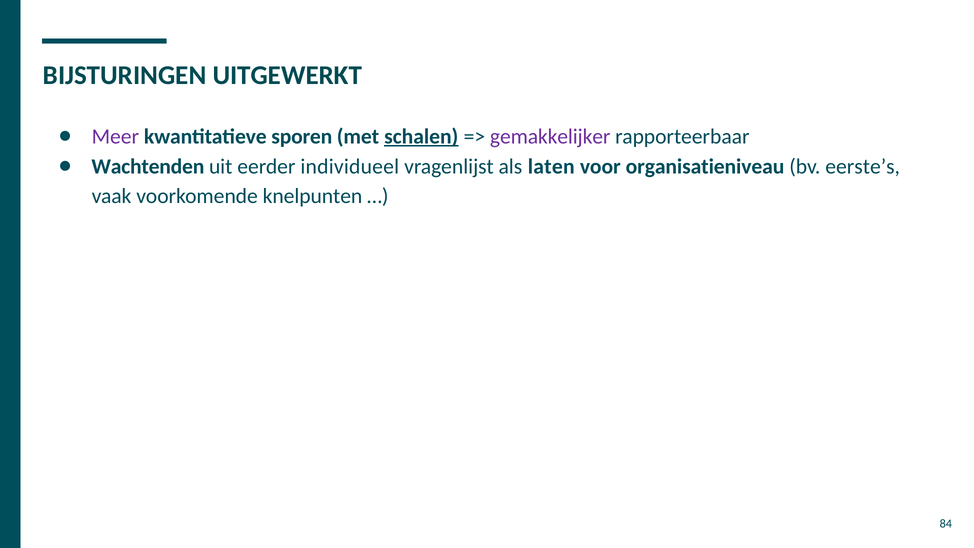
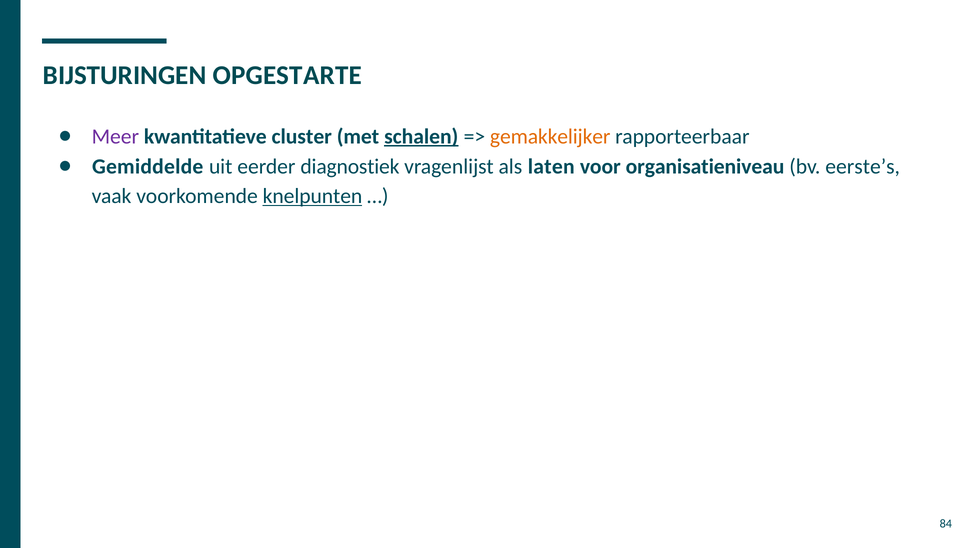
UITGEWERKT: UITGEWERKT -> OPGESTARTE
sporen: sporen -> cluster
gemakkelijker colour: purple -> orange
Wachtenden: Wachtenden -> Gemiddelde
individueel: individueel -> diagnostiek
knelpunten underline: none -> present
